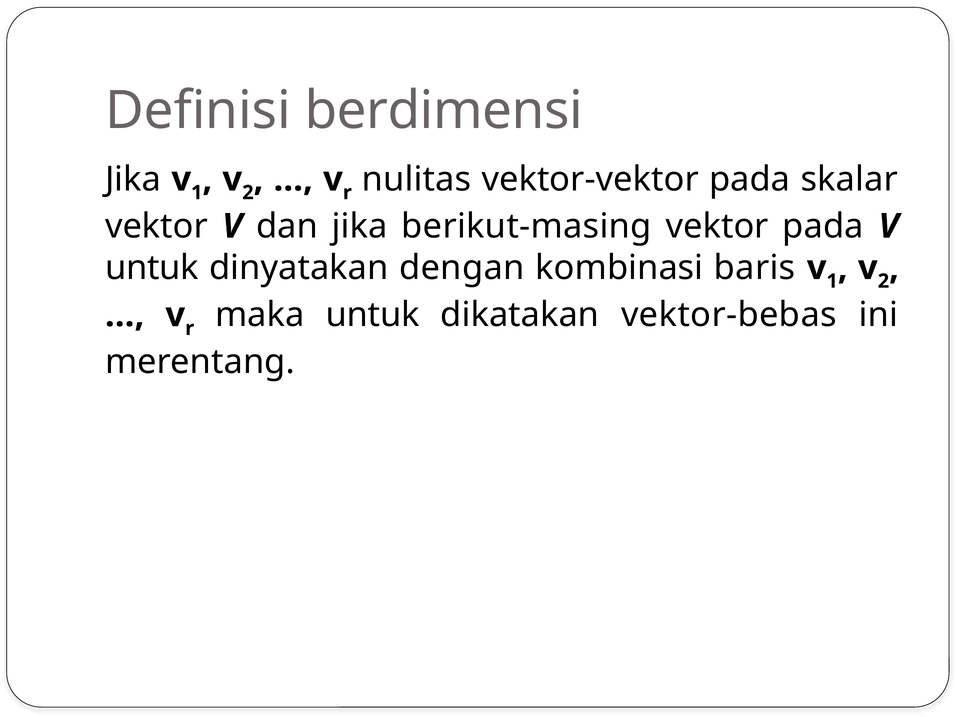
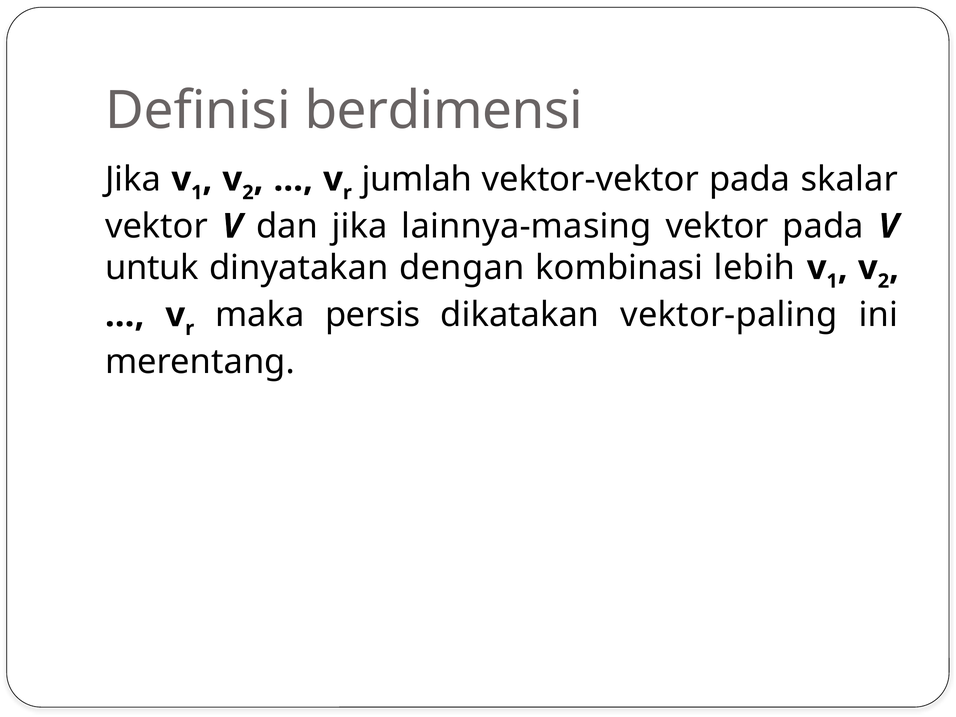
nulitas: nulitas -> jumlah
berikut-masing: berikut-masing -> lainnya-masing
baris: baris -> lebih
maka untuk: untuk -> persis
vektor-bebas: vektor-bebas -> vektor-paling
